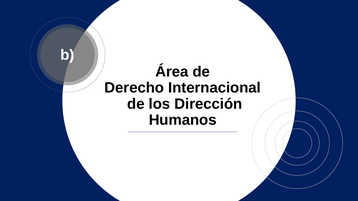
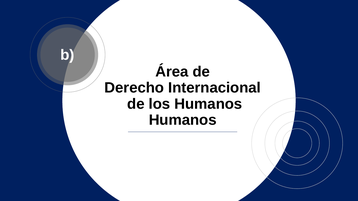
los Dirección: Dirección -> Humanos
